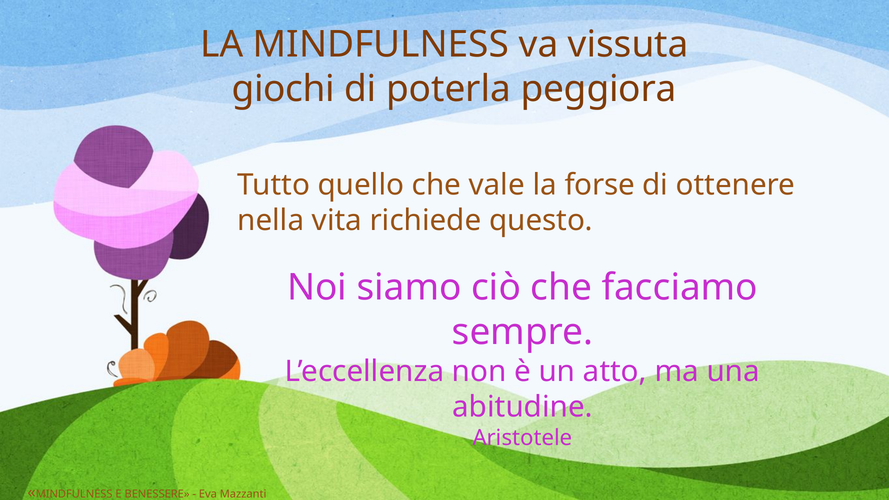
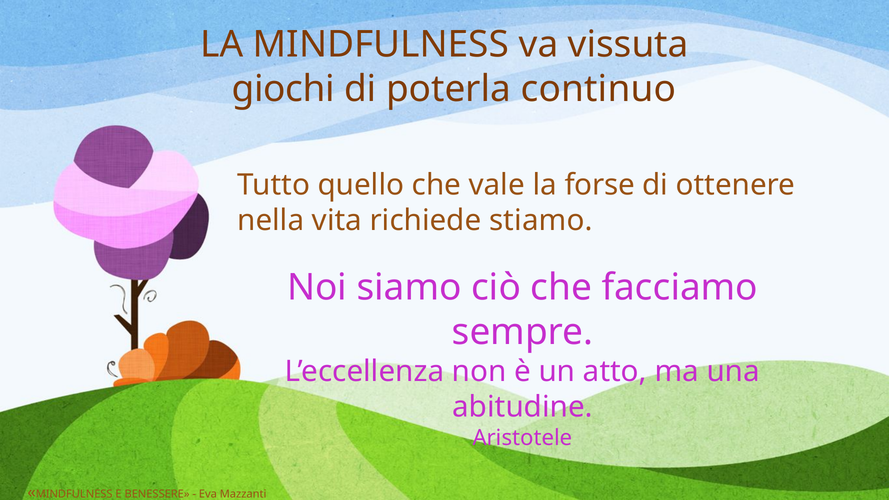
peggiora: peggiora -> continuo
questo: questo -> stiamo
